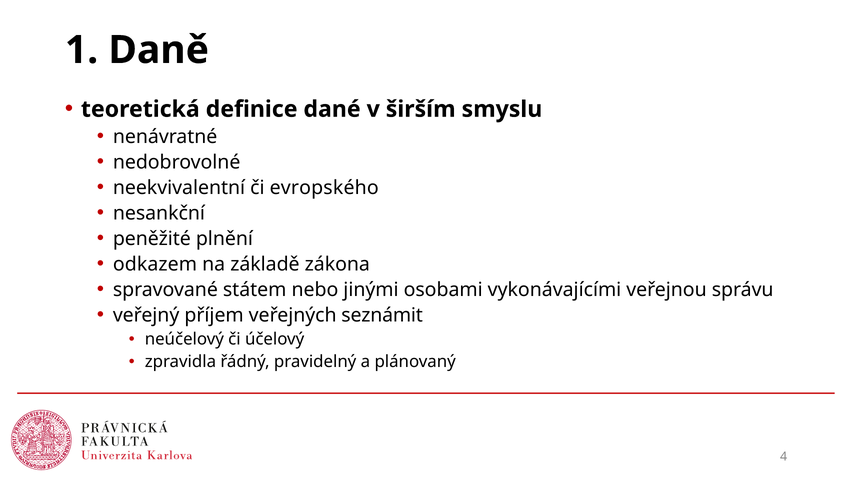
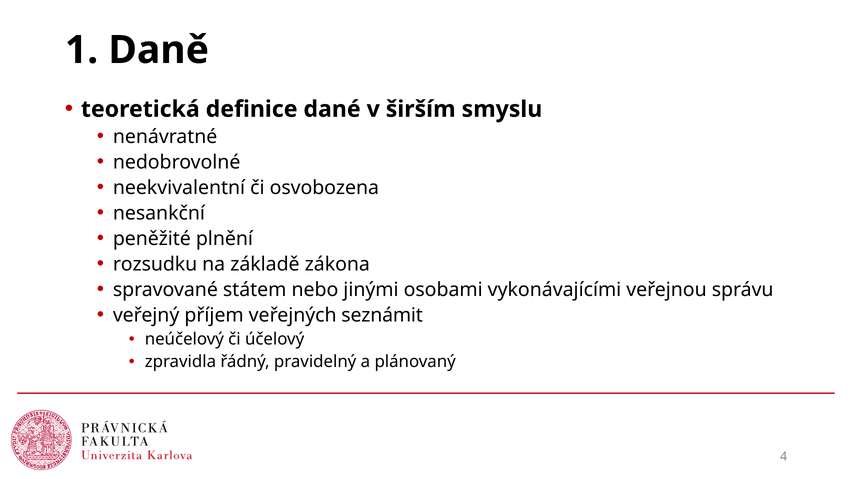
evropského: evropského -> osvobozena
odkazem: odkazem -> rozsudku
